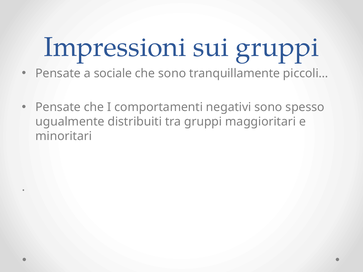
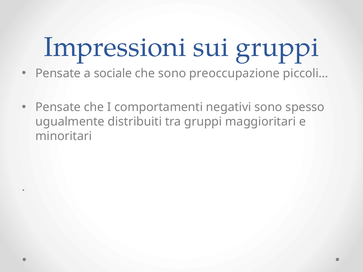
tranquillamente: tranquillamente -> preoccupazione
